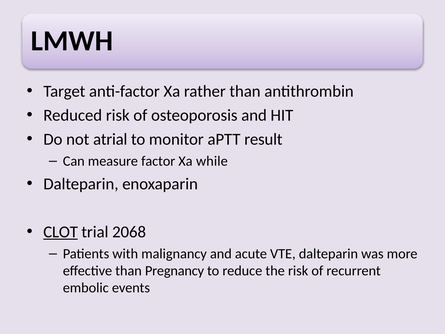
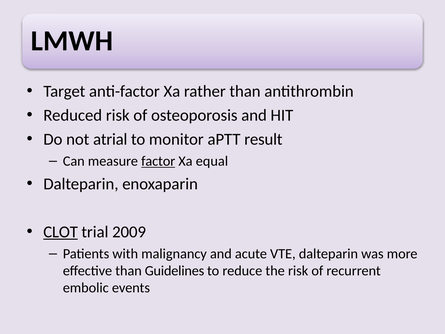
factor underline: none -> present
while: while -> equal
2068: 2068 -> 2009
Pregnancy: Pregnancy -> Guidelines
